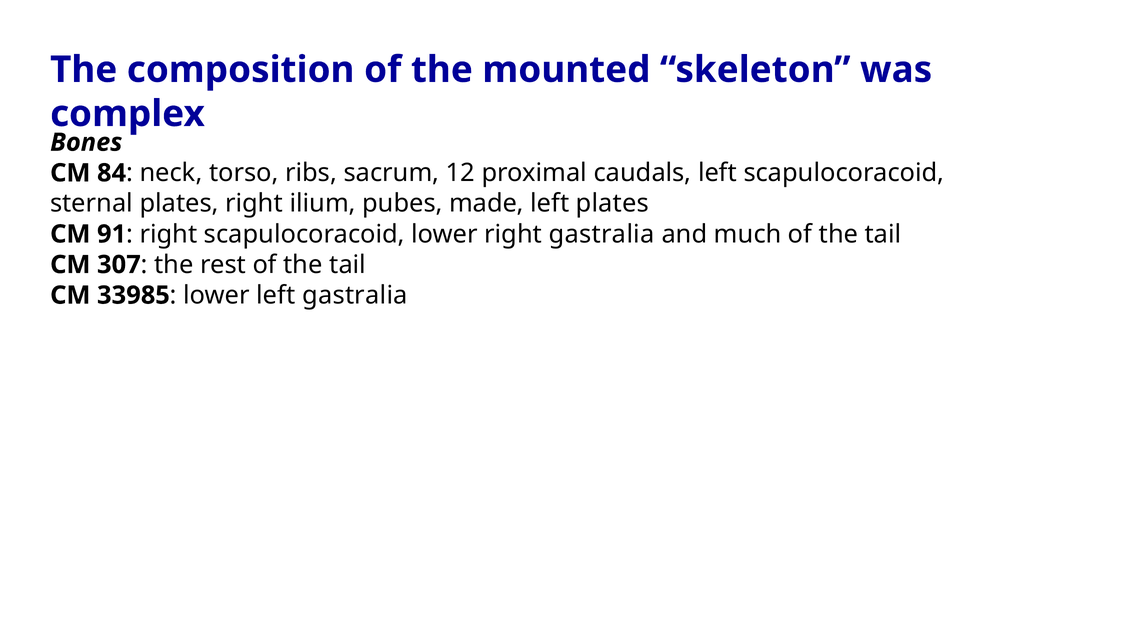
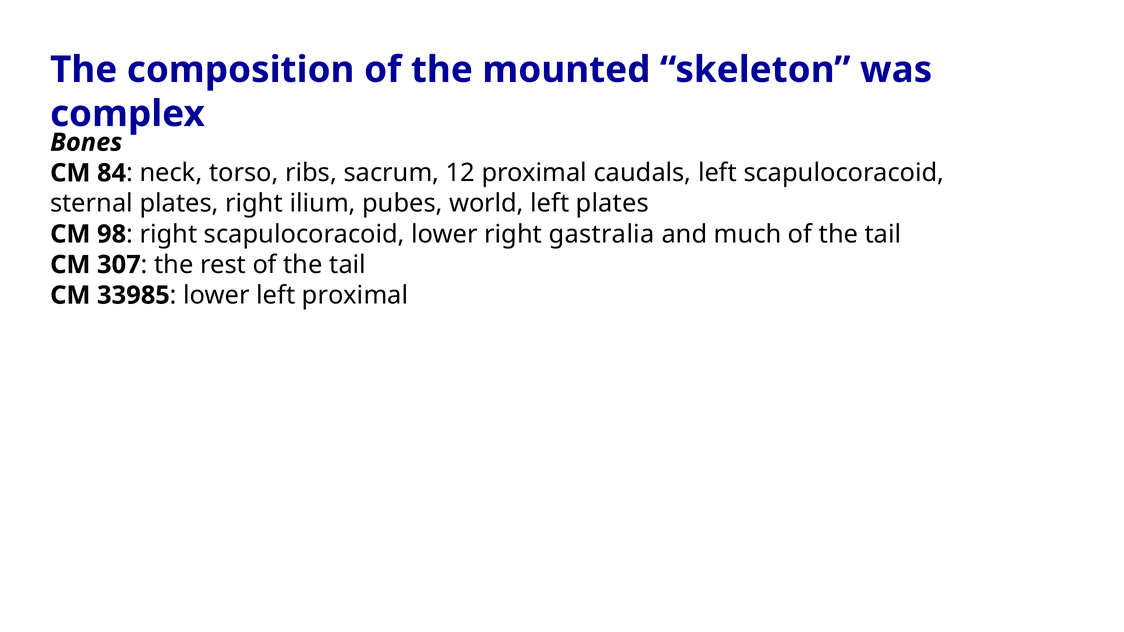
made: made -> world
91: 91 -> 98
left gastralia: gastralia -> proximal
